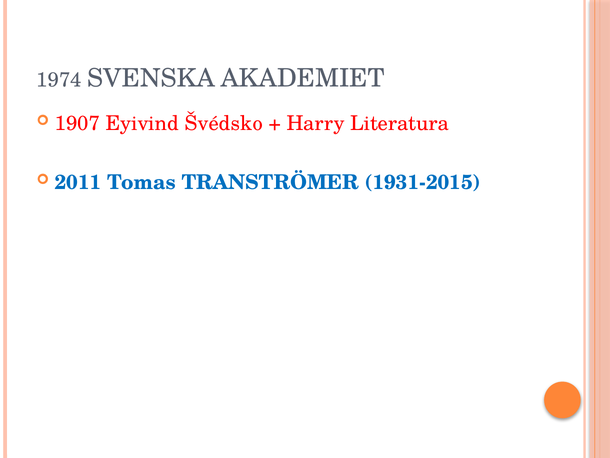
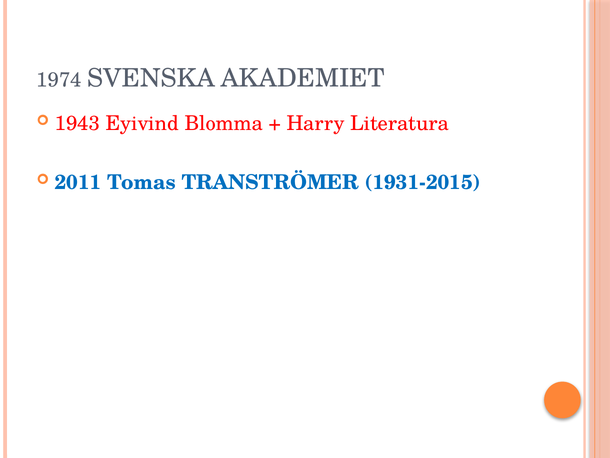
1907: 1907 -> 1943
Švédsko: Švédsko -> Blomma
